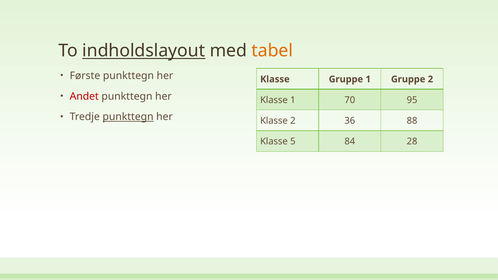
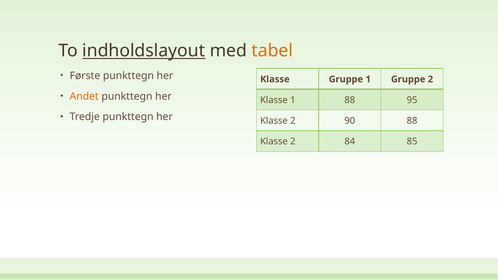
Andet colour: red -> orange
1 70: 70 -> 88
punkttegn at (128, 117) underline: present -> none
36: 36 -> 90
5 at (293, 142): 5 -> 2
28: 28 -> 85
